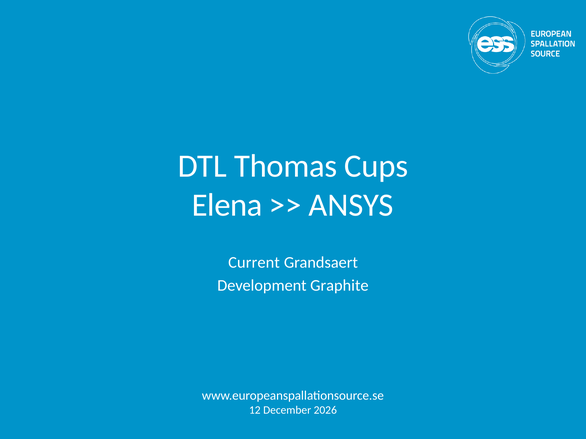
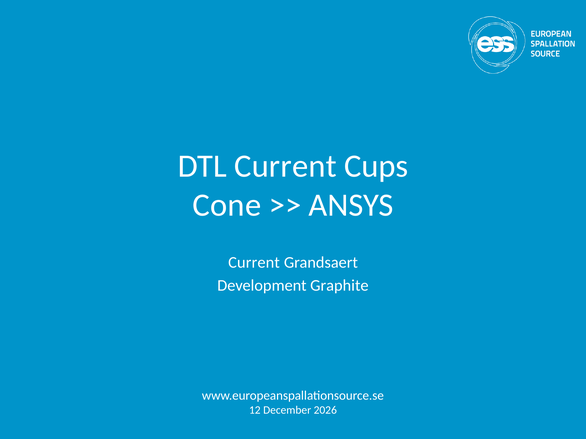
DTL Thomas: Thomas -> Current
Elena: Elena -> Cone
